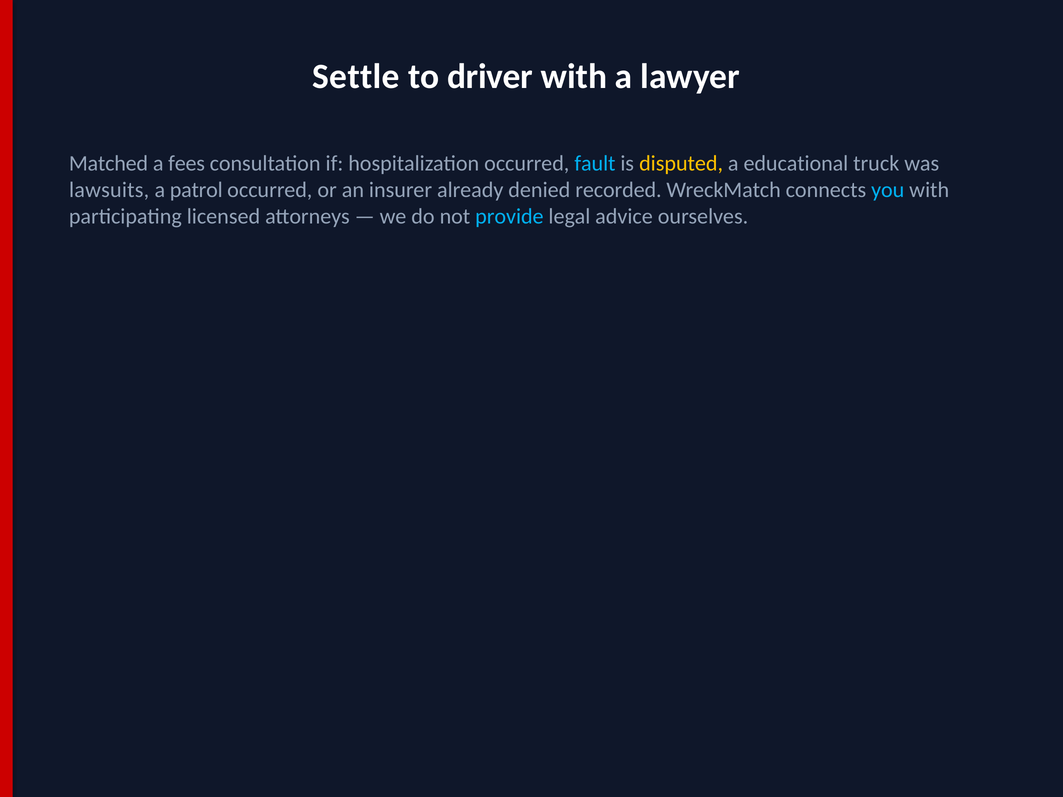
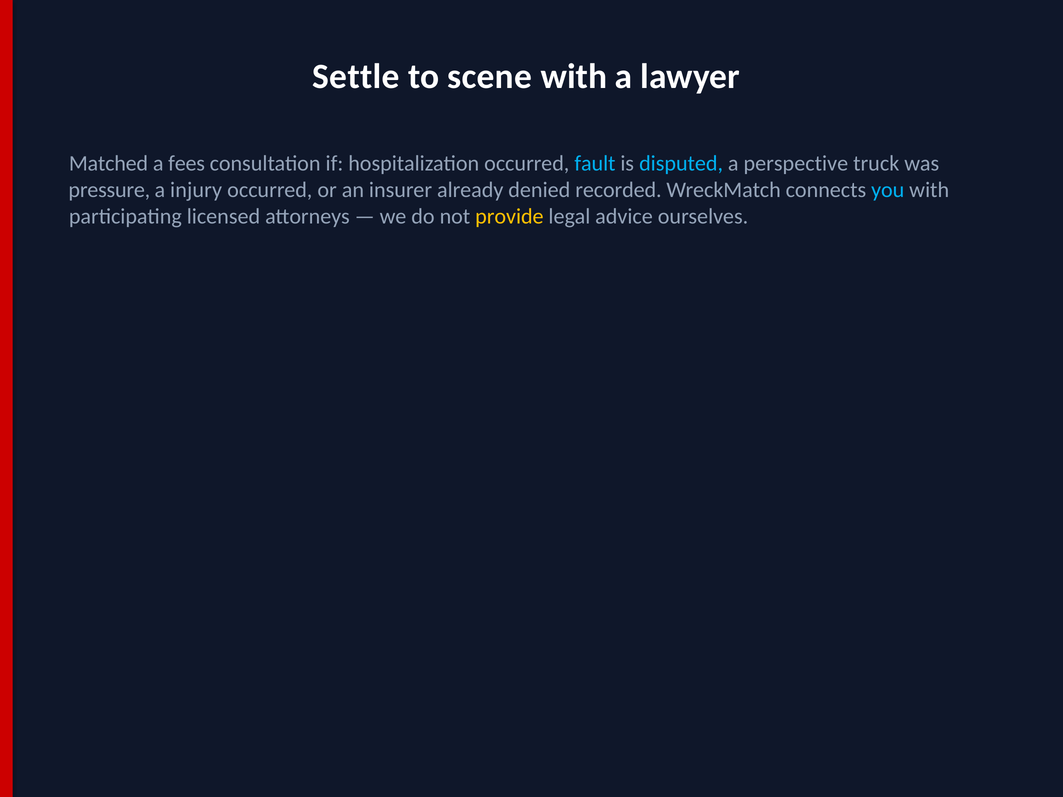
driver: driver -> scene
disputed colour: yellow -> light blue
educational: educational -> perspective
lawsuits: lawsuits -> pressure
patrol: patrol -> injury
provide colour: light blue -> yellow
